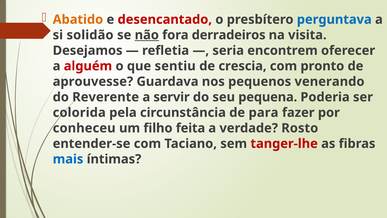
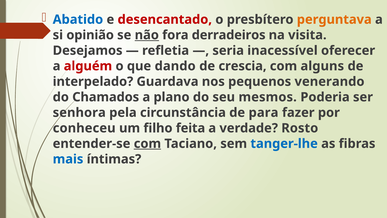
Abatido colour: orange -> blue
perguntava colour: blue -> orange
solidão: solidão -> opinião
encontrem: encontrem -> inacessível
sentiu: sentiu -> dando
pronto: pronto -> alguns
aprouvesse: aprouvesse -> interpelado
Reverente: Reverente -> Chamados
servir: servir -> plano
pequena: pequena -> mesmos
colorida: colorida -> senhora
com at (147, 143) underline: none -> present
tanger-lhe colour: red -> blue
